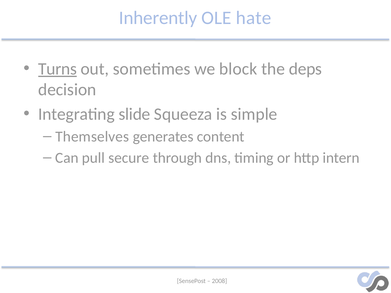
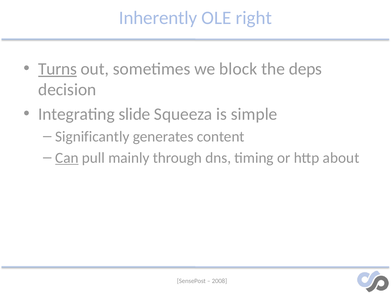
hate: hate -> right
Themselves: Themselves -> Significantly
Can underline: none -> present
secure: secure -> mainly
intern: intern -> about
